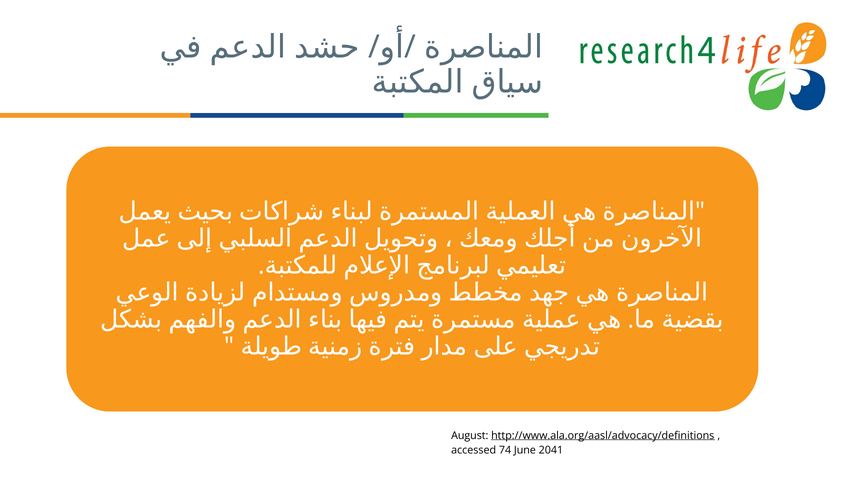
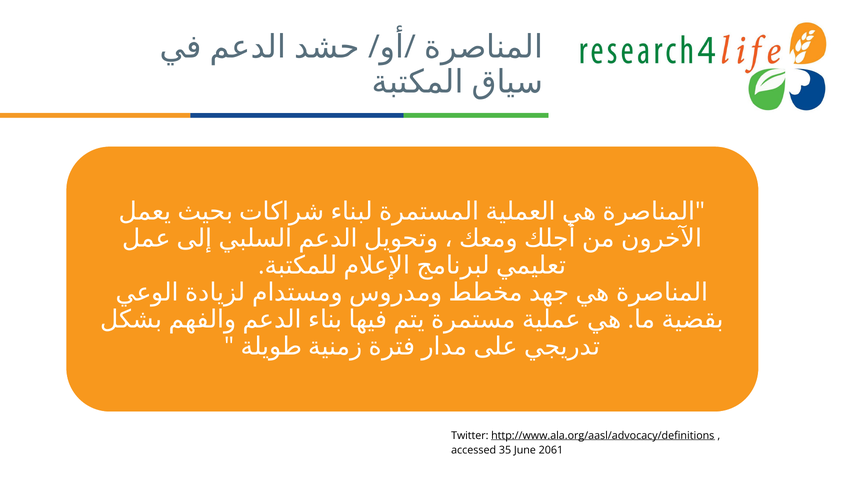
August: August -> Twitter
74: 74 -> 35
2041: 2041 -> 2061
